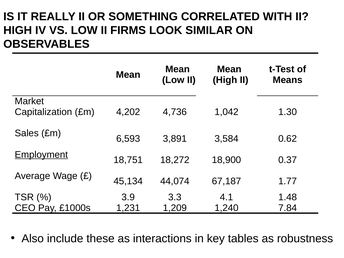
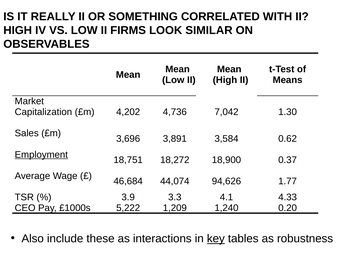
1,042: 1,042 -> 7,042
6,593: 6,593 -> 3,696
45,134: 45,134 -> 46,684
67,187: 67,187 -> 94,626
1.48: 1.48 -> 4.33
1,231: 1,231 -> 5,222
7.84: 7.84 -> 0.20
key underline: none -> present
